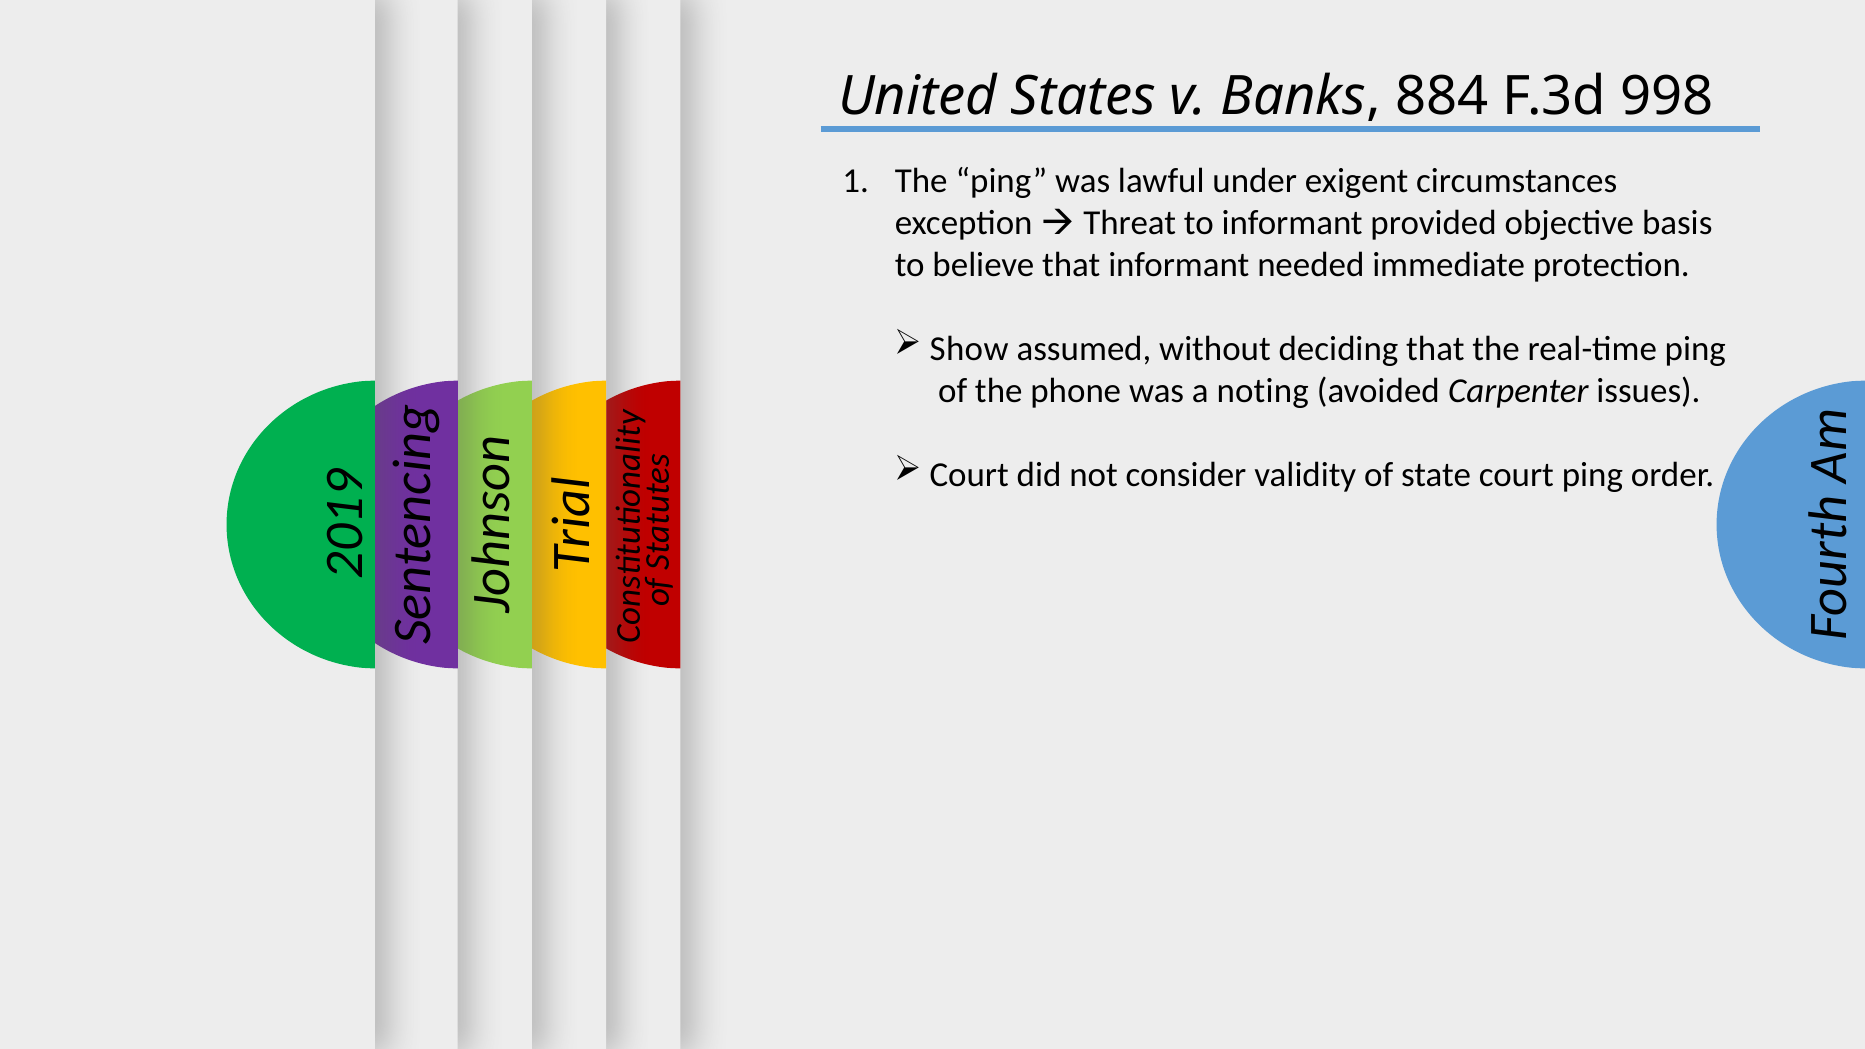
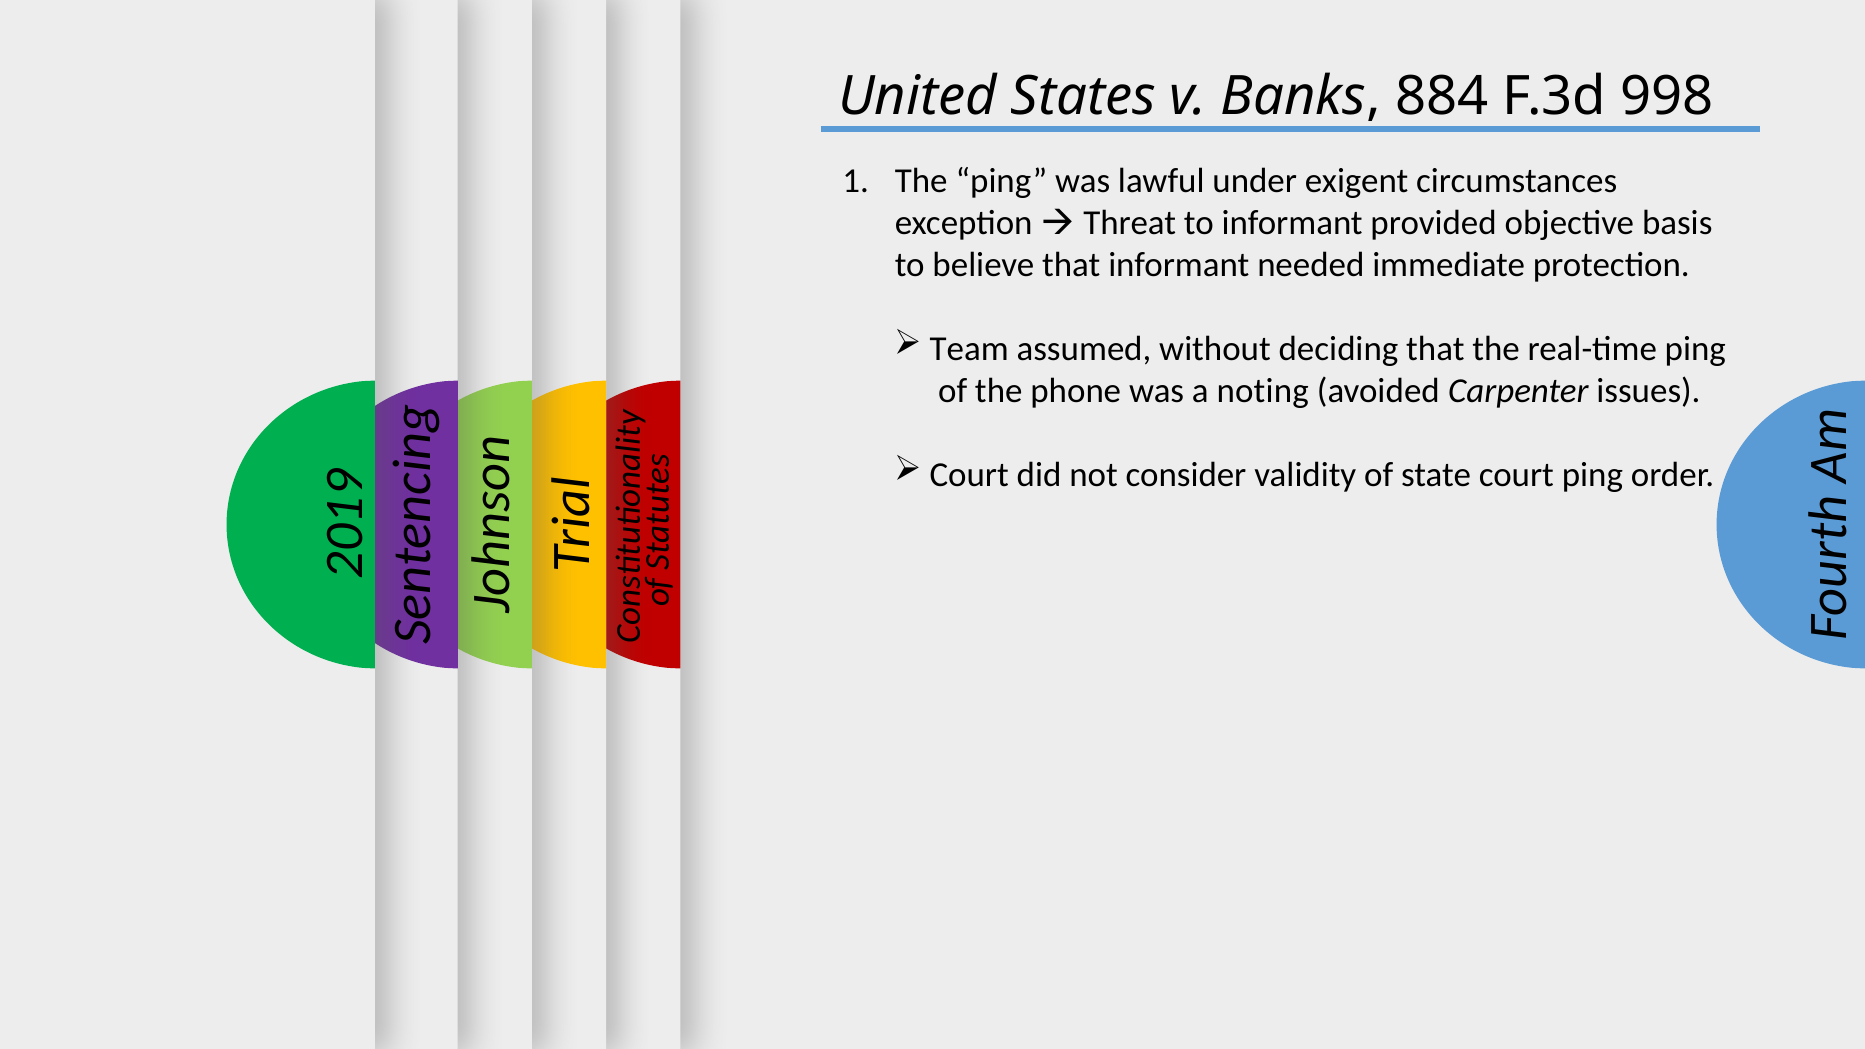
Show: Show -> Team
